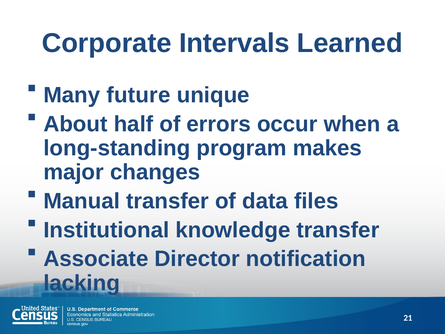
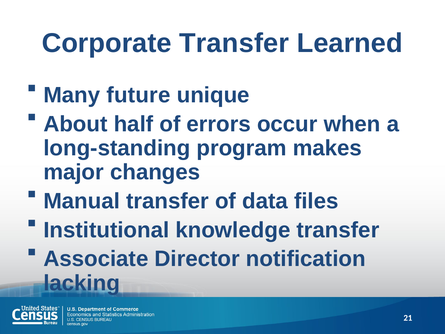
Corporate Intervals: Intervals -> Transfer
